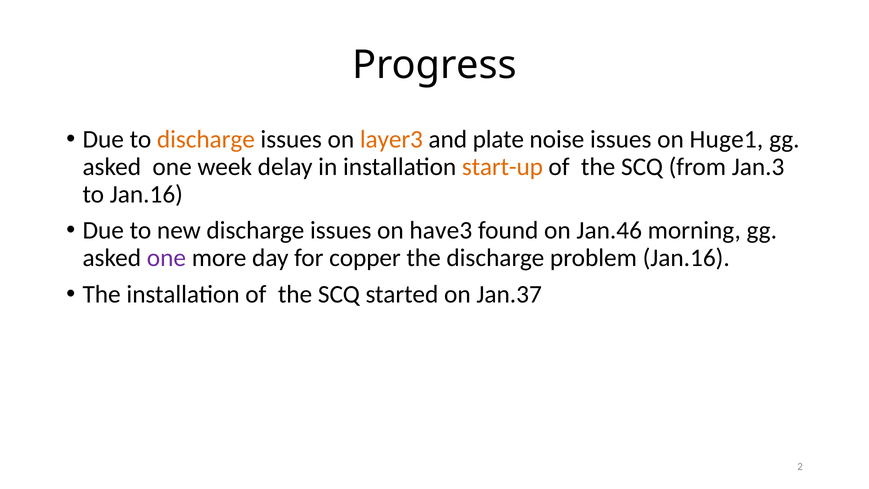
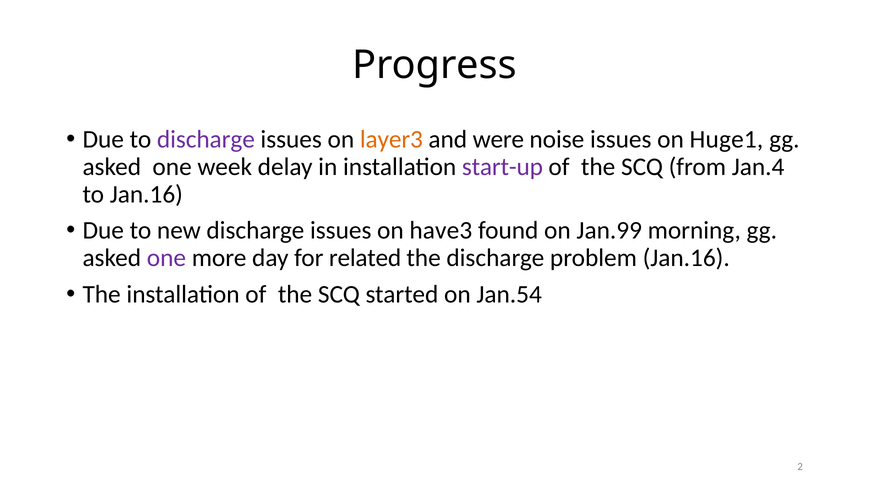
discharge at (206, 139) colour: orange -> purple
plate: plate -> were
start-up colour: orange -> purple
Jan.3: Jan.3 -> Jan.4
Jan.46: Jan.46 -> Jan.99
copper: copper -> related
Jan.37: Jan.37 -> Jan.54
